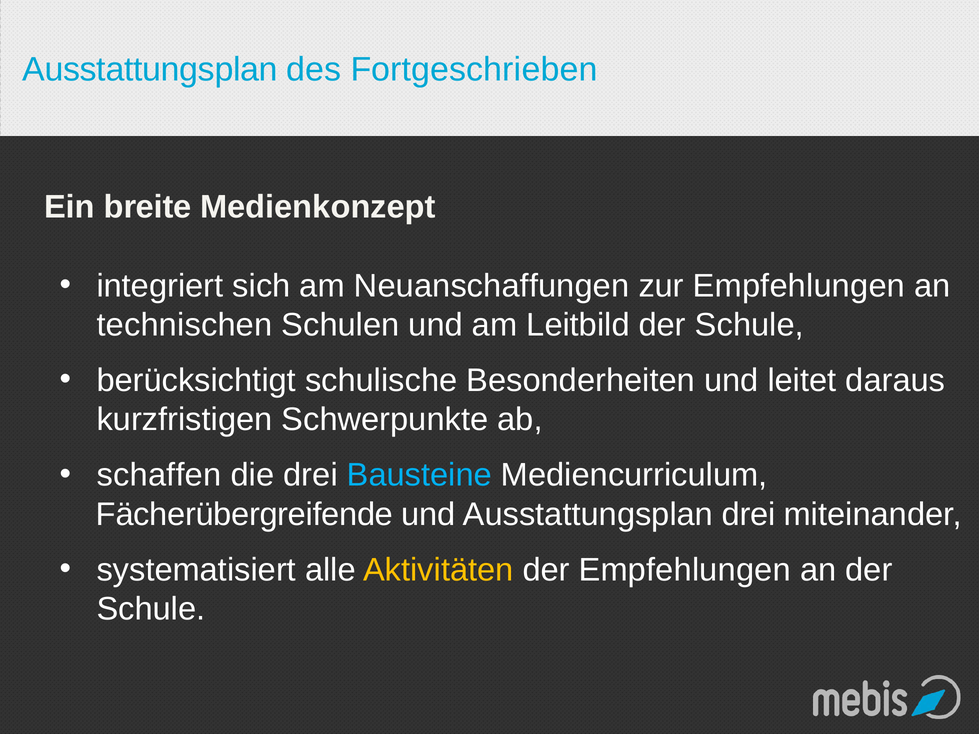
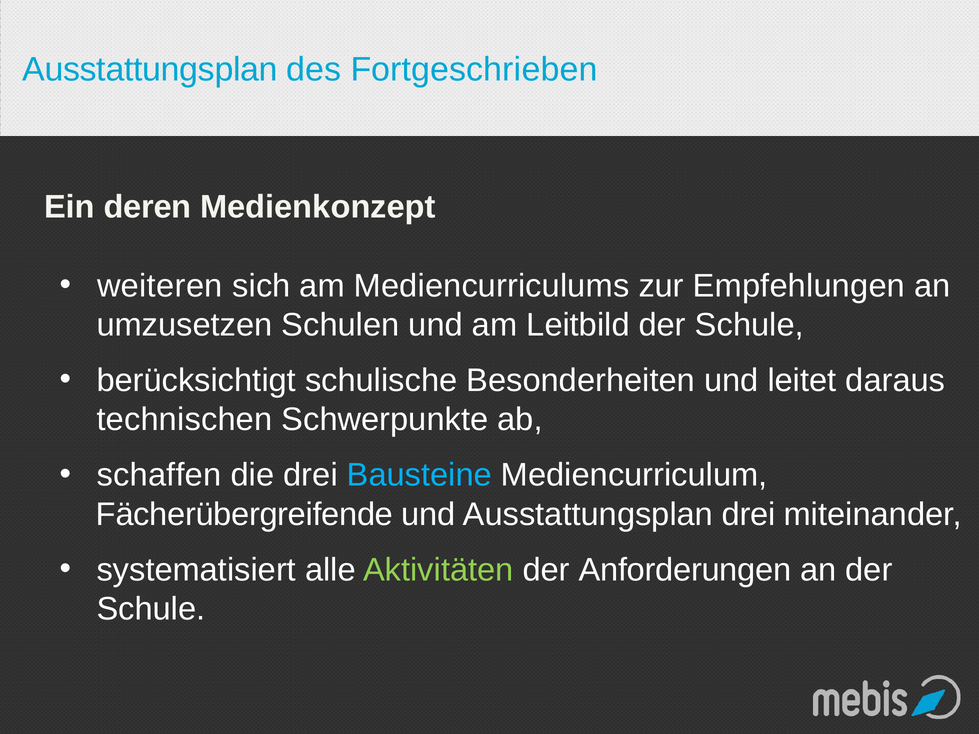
breite: breite -> deren
integriert: integriert -> weiteren
Neuanschaffungen: Neuanschaffungen -> Mediencurriculums
technischen: technischen -> umzusetzen
kurzfristigen: kurzfristigen -> technischen
Aktivitäten colour: yellow -> light green
der Empfehlungen: Empfehlungen -> Anforderungen
